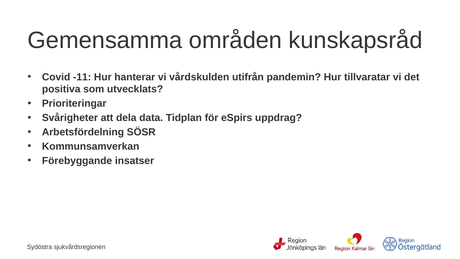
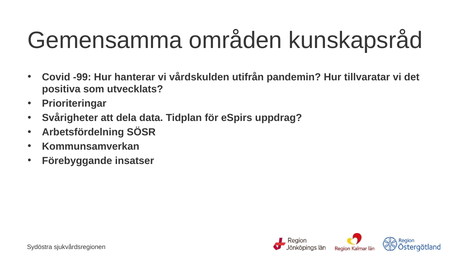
-11: -11 -> -99
